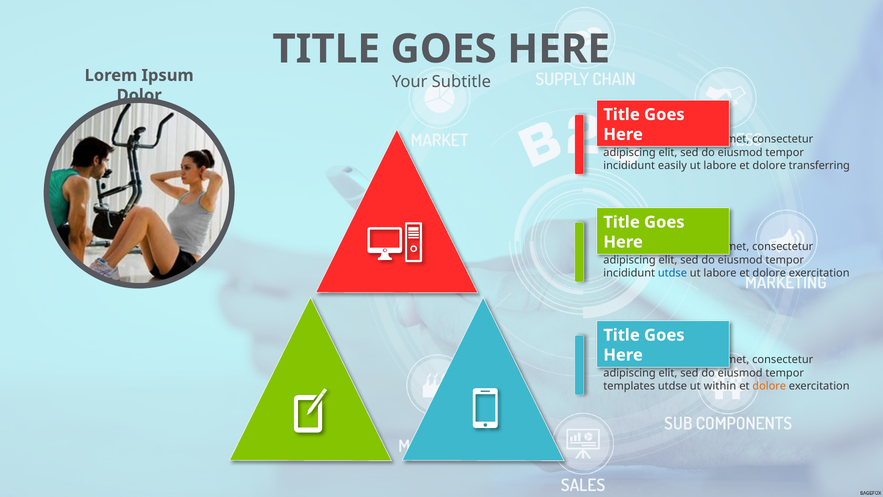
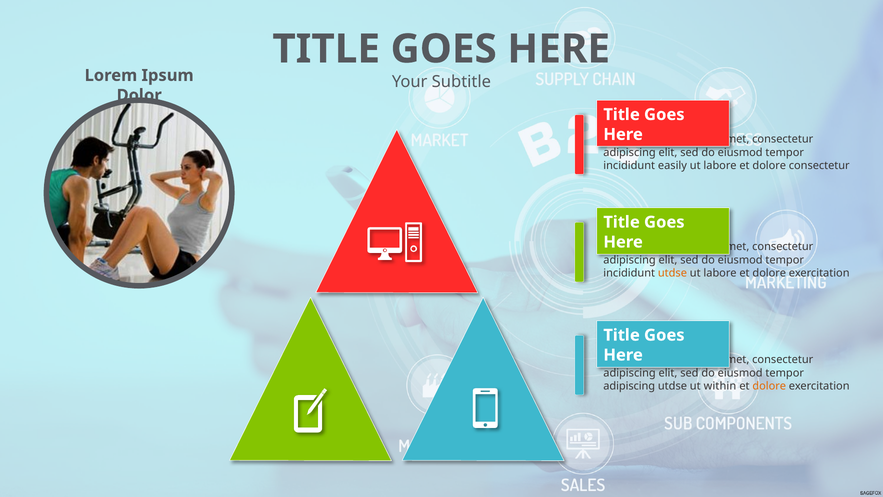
dolore transferring: transferring -> consectetur
utdse at (672, 273) colour: blue -> orange
templates at (629, 386): templates -> adipiscing
